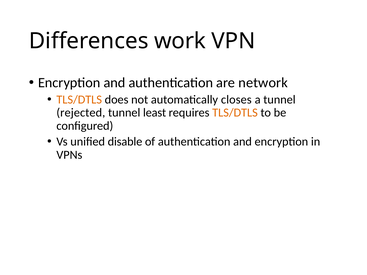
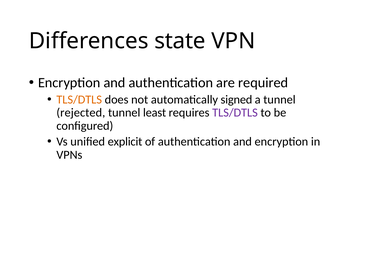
work: work -> state
network: network -> required
closes: closes -> signed
TLS/DTLS at (235, 113) colour: orange -> purple
disable: disable -> explicit
